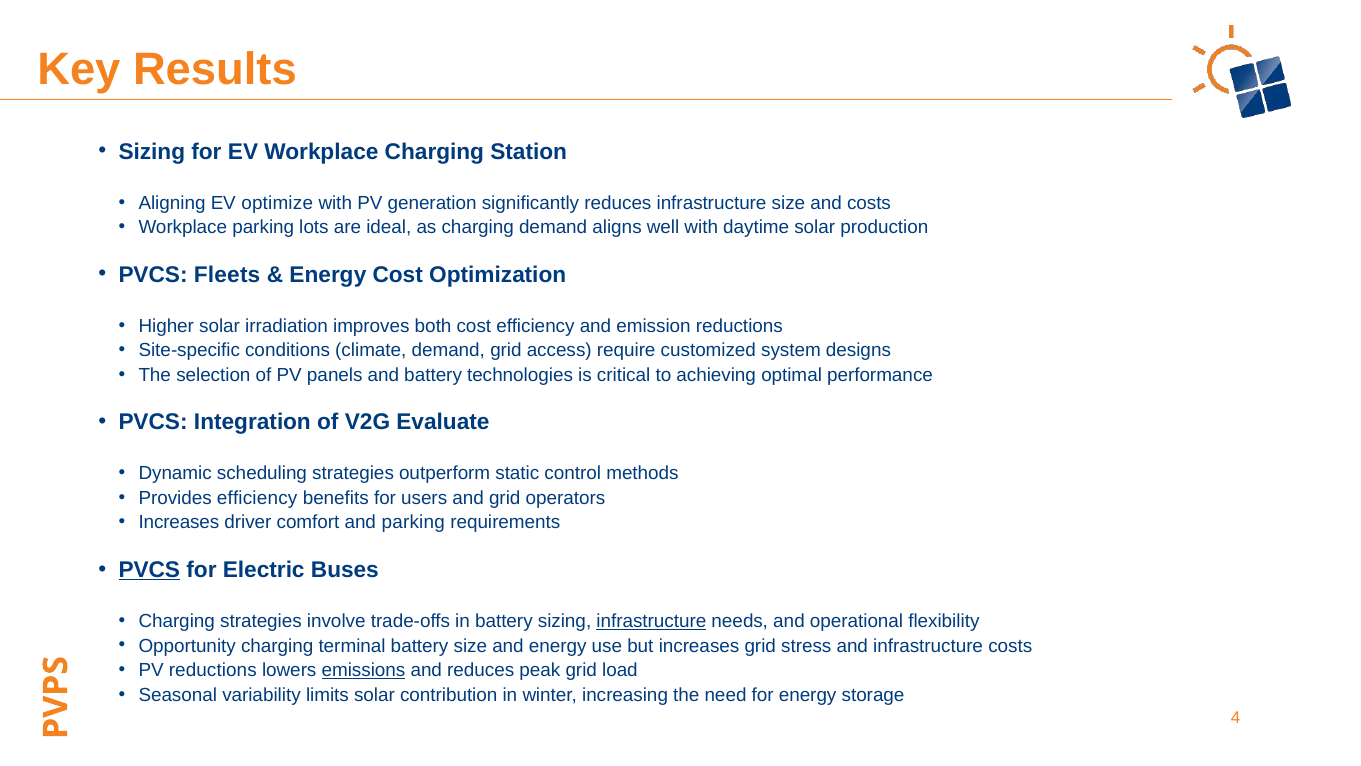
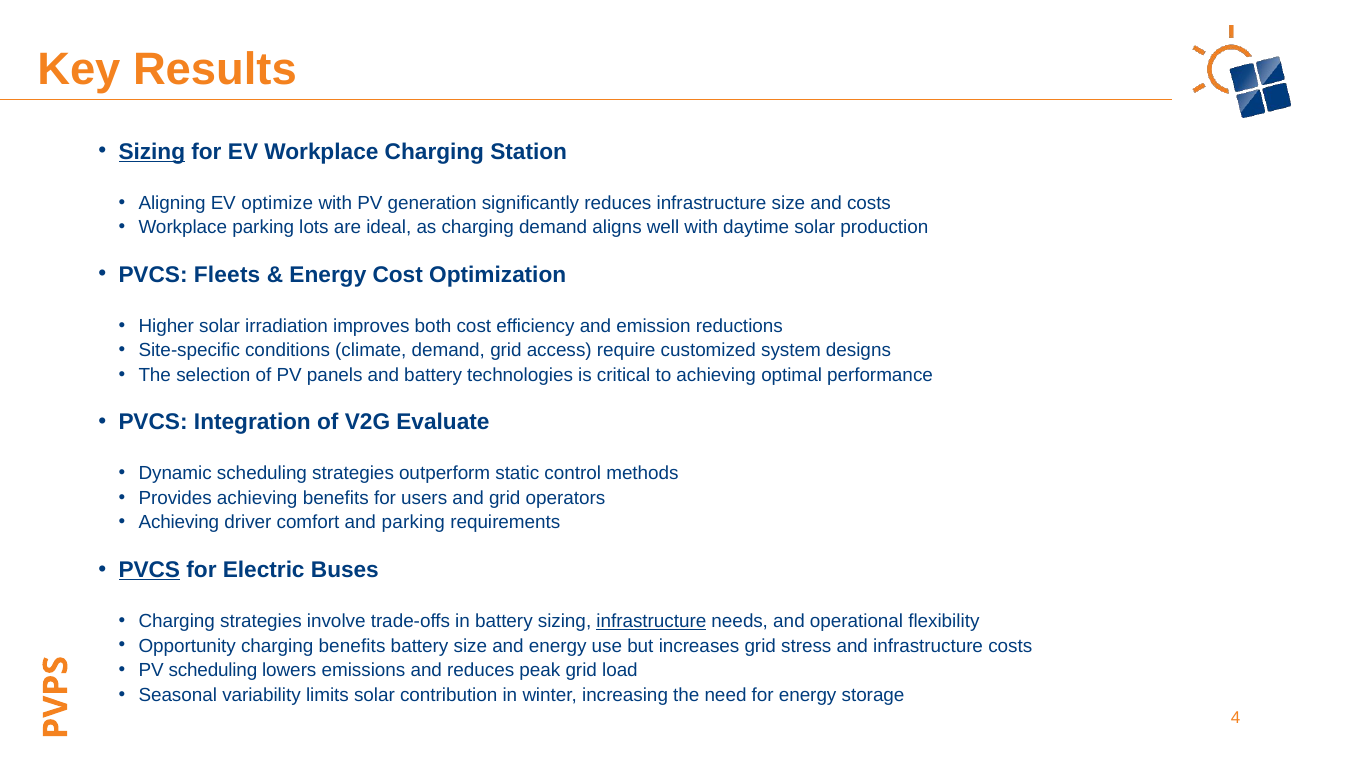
Sizing at (152, 152) underline: none -> present
Provides efficiency: efficiency -> achieving
Increases at (179, 522): Increases -> Achieving
charging terminal: terminal -> benefits
PV reductions: reductions -> scheduling
emissions underline: present -> none
